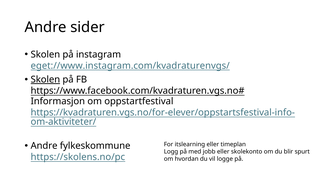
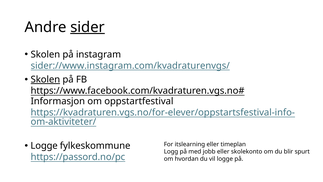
sider underline: none -> present
eget://www.instagram.com/kvadraturenvgs/: eget://www.instagram.com/kvadraturenvgs/ -> sider://www.instagram.com/kvadraturenvgs/
Andre at (44, 146): Andre -> Logge
https://skolens.no/pc: https://skolens.no/pc -> https://passord.no/pc
